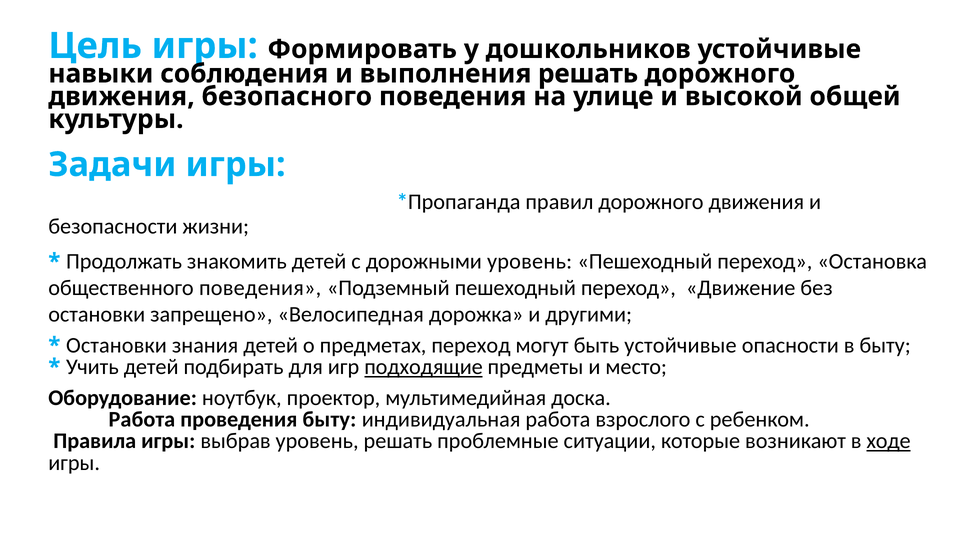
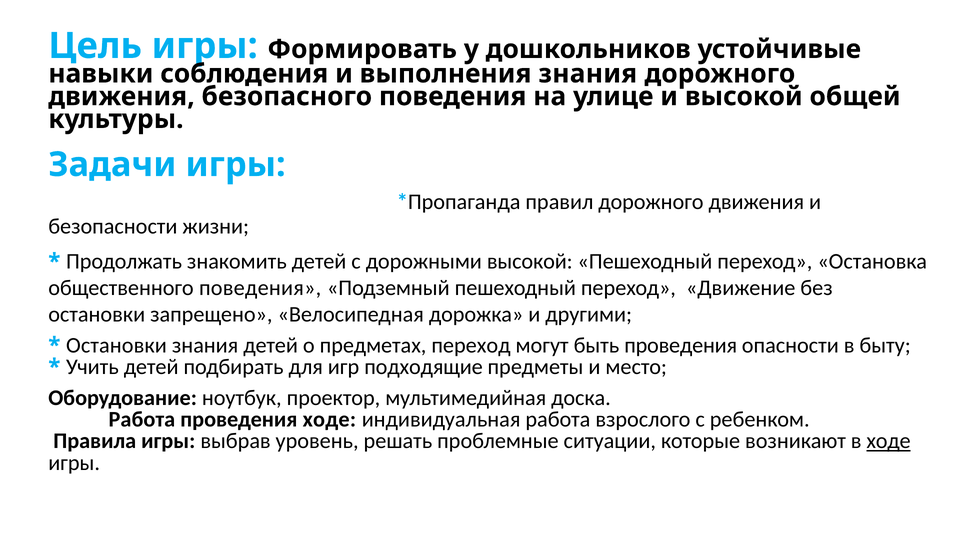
выполнения решать: решать -> знания
дорожными уровень: уровень -> высокой
быть устойчивые: устойчивые -> проведения
подходящие underline: present -> none
проведения быту: быту -> ходе
